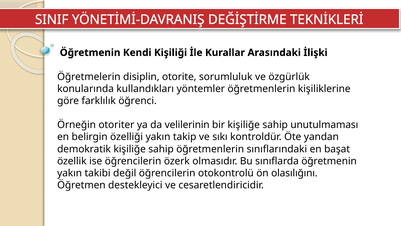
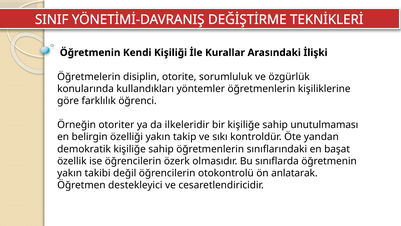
velilerinin: velilerinin -> ilkeleridir
olasılığını: olasılığını -> anlatarak
